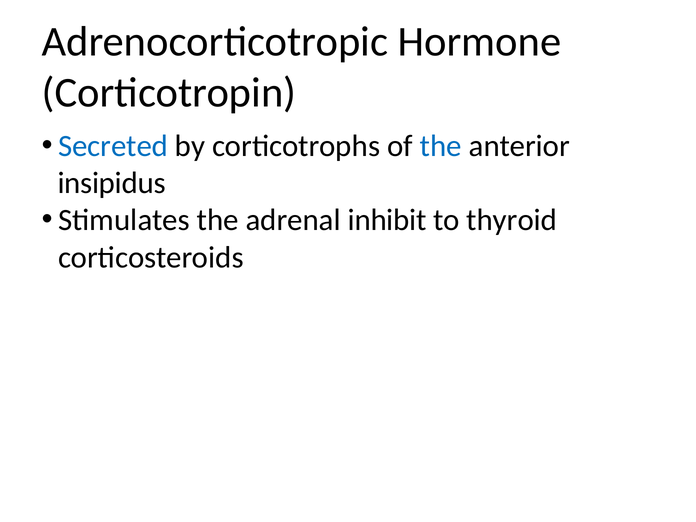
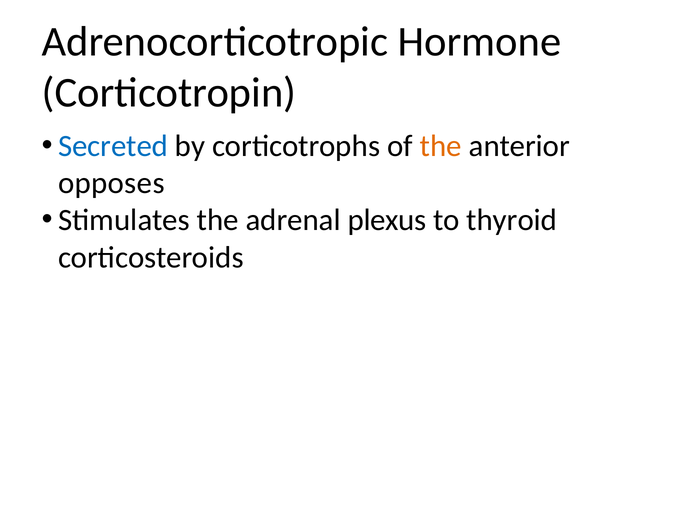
the at (441, 146) colour: blue -> orange
insipidus: insipidus -> opposes
inhibit: inhibit -> plexus
